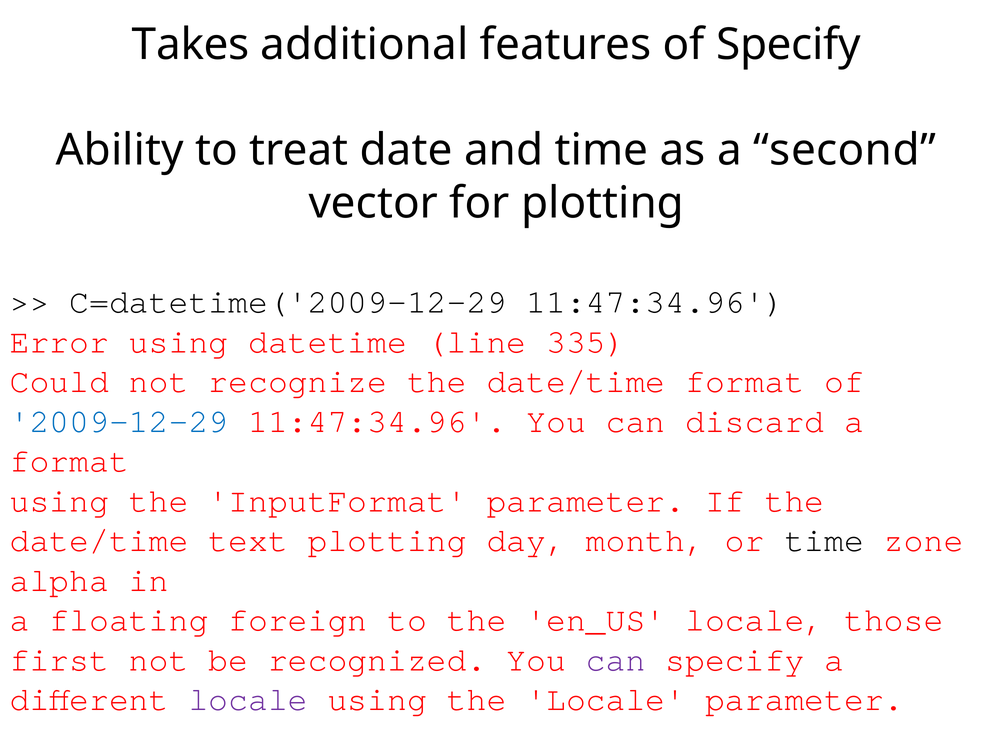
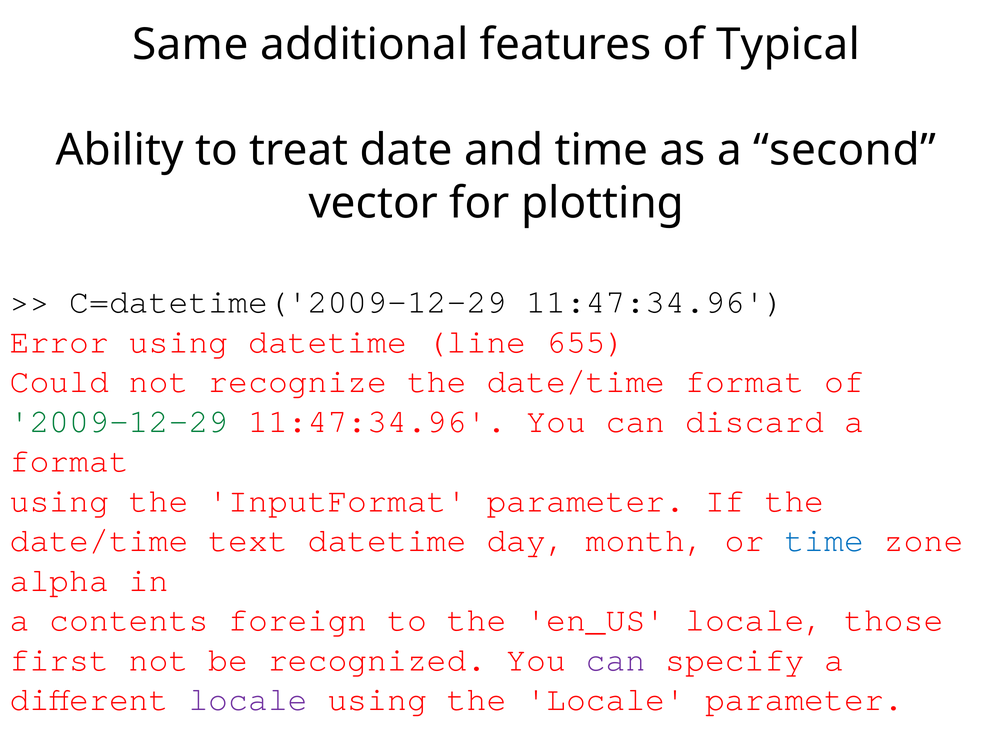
Takes: Takes -> Same
of Specify: Specify -> Typical
335: 335 -> 655
2009-12-29 colour: blue -> green
text plotting: plotting -> datetime
time at (824, 540) colour: black -> blue
floating: floating -> contents
